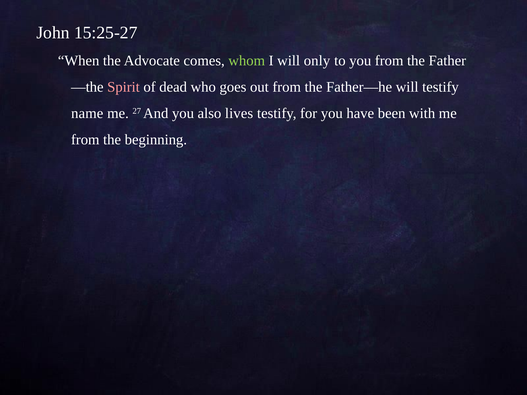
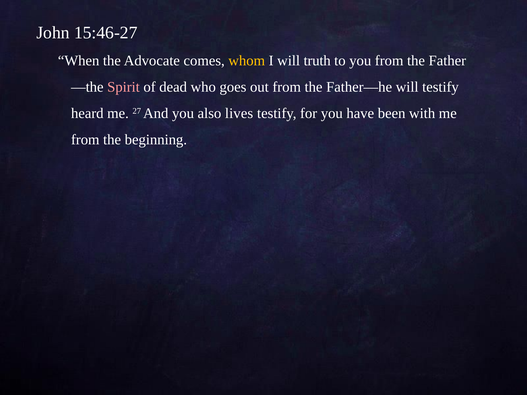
15:25-27: 15:25-27 -> 15:46-27
whom colour: light green -> yellow
only: only -> truth
name: name -> heard
